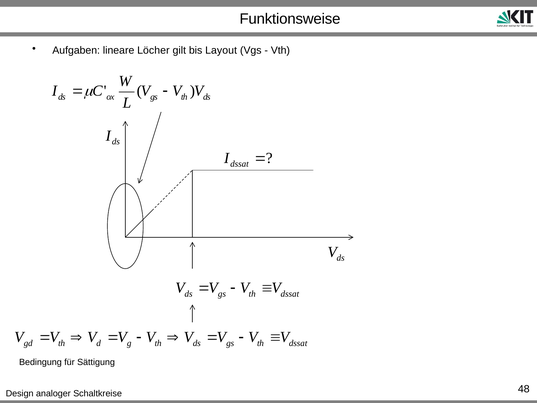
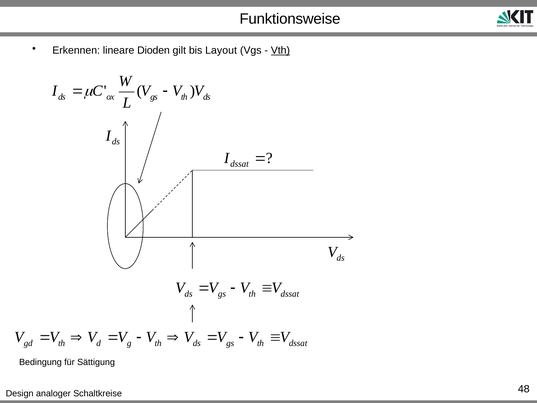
Aufgaben: Aufgaben -> Erkennen
Löcher: Löcher -> Dioden
Vth underline: none -> present
